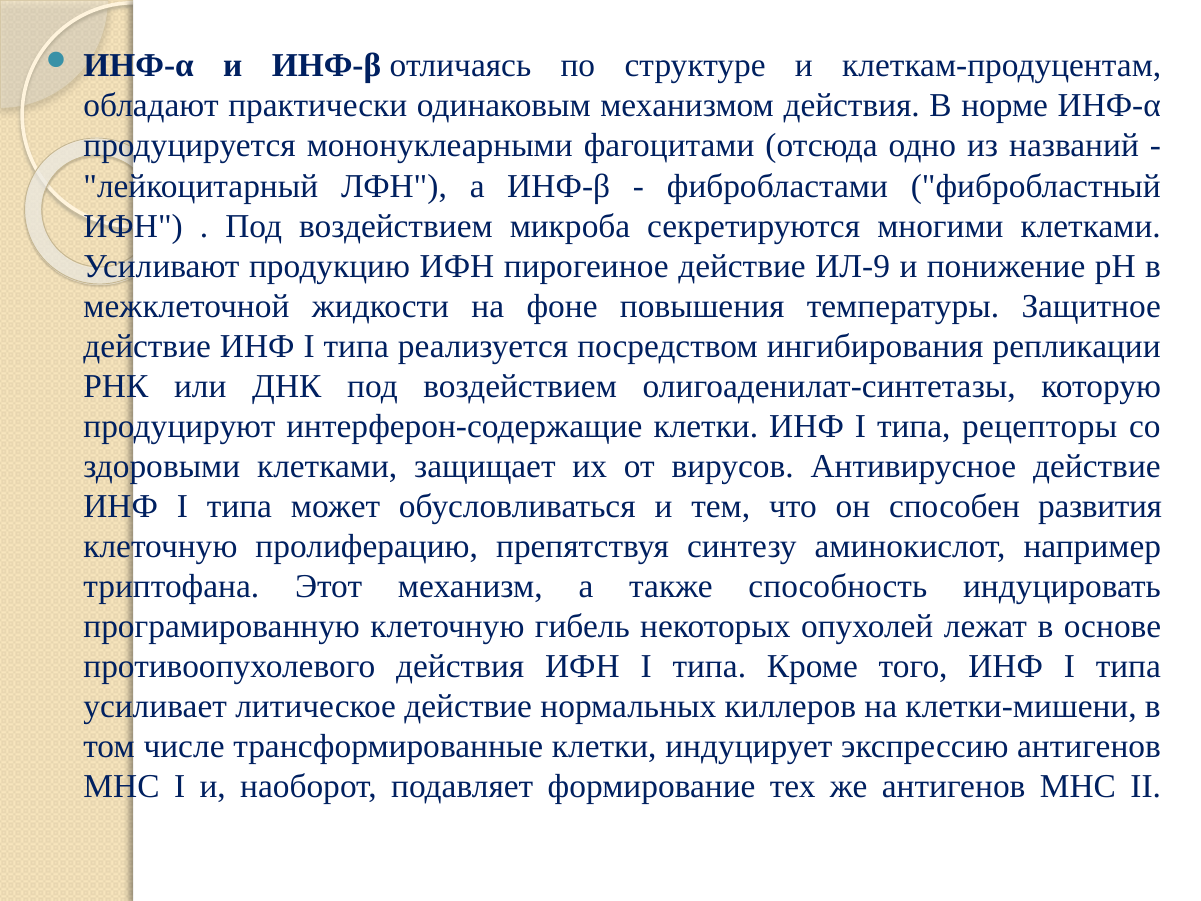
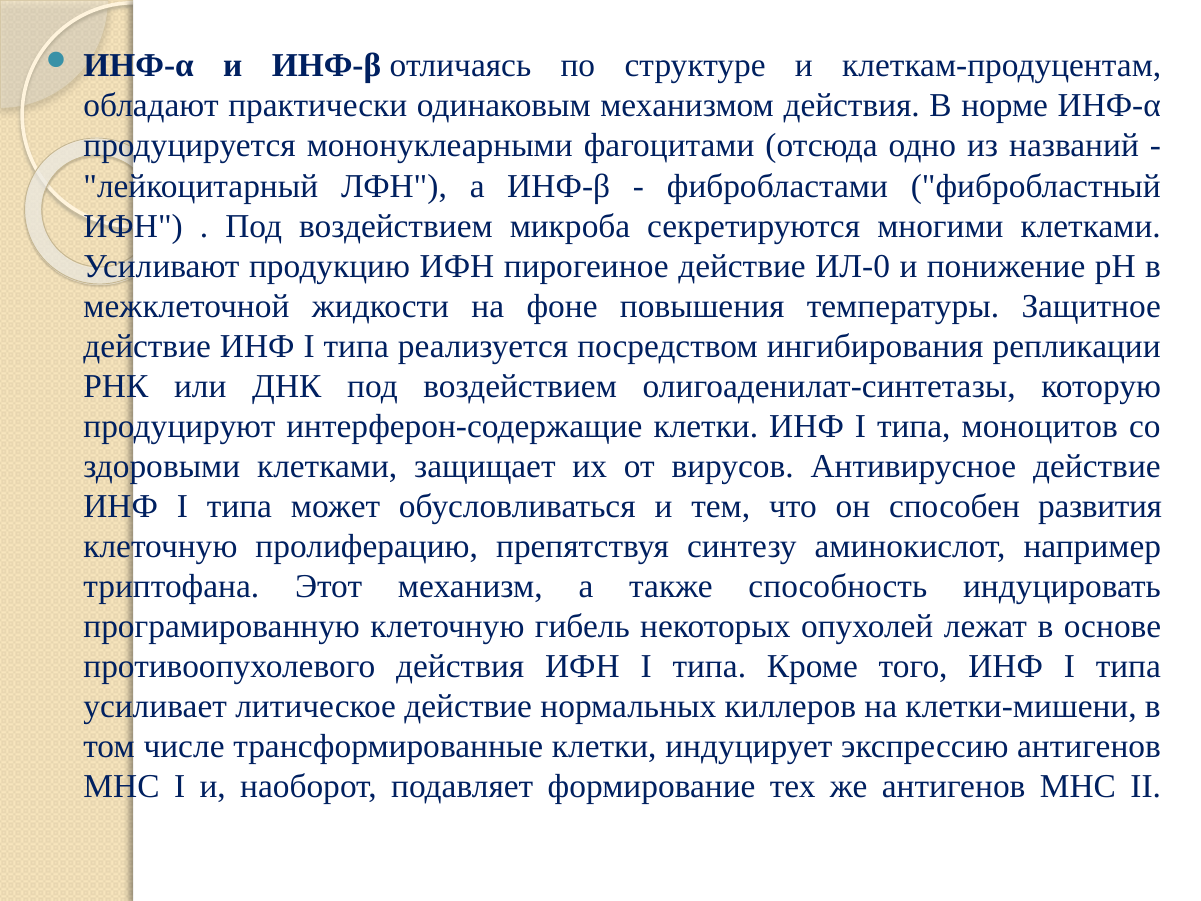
ИЛ-9: ИЛ-9 -> ИЛ-0
рецепторы: рецепторы -> моноцитов
